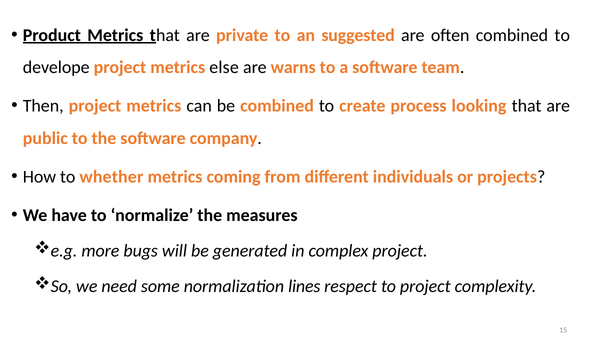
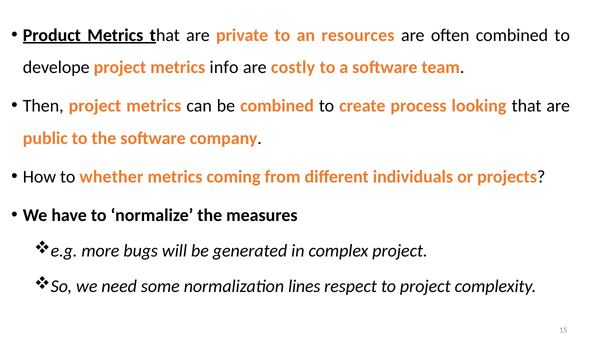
suggested: suggested -> resources
else: else -> info
warns: warns -> costly
